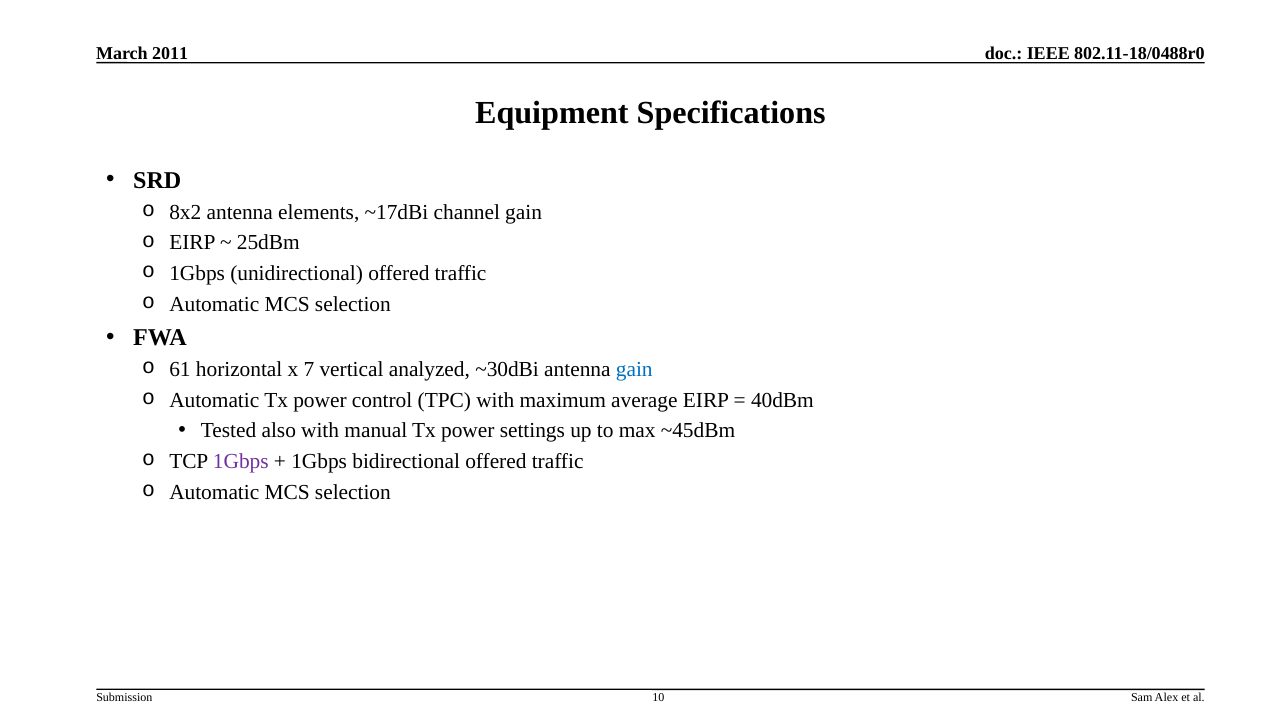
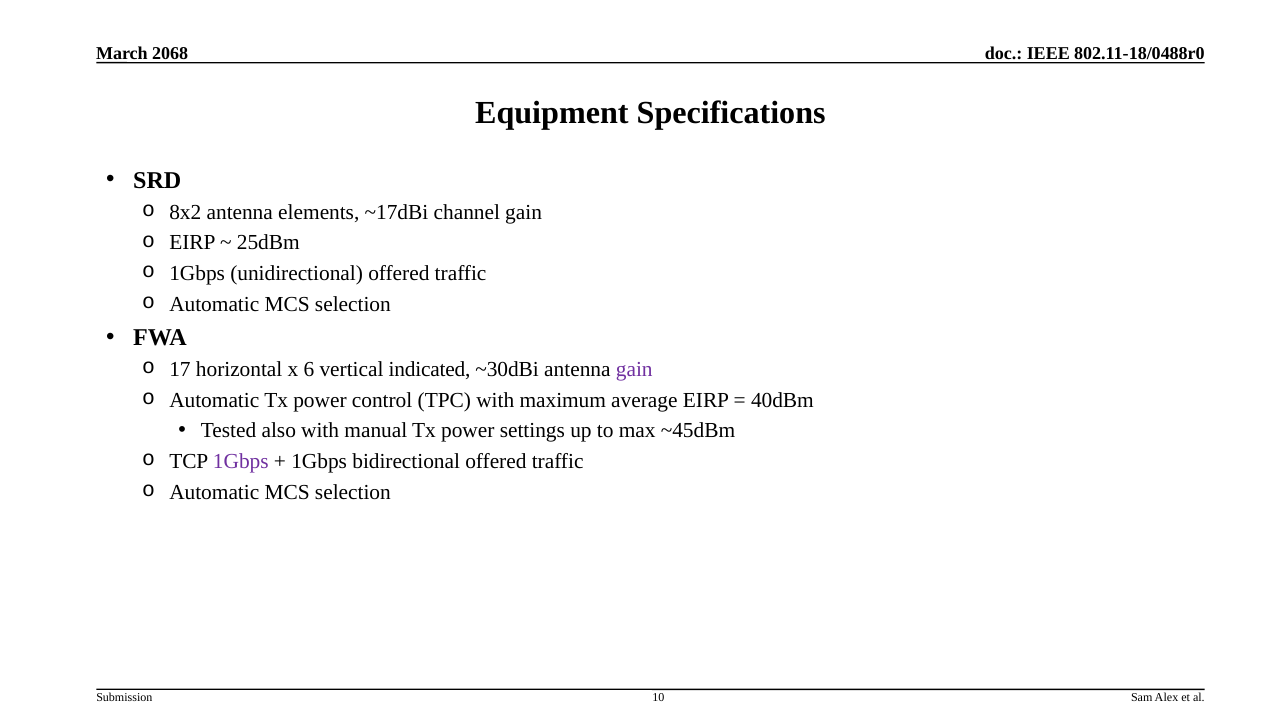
2011: 2011 -> 2068
61: 61 -> 17
7: 7 -> 6
analyzed: analyzed -> indicated
gain at (634, 370) colour: blue -> purple
